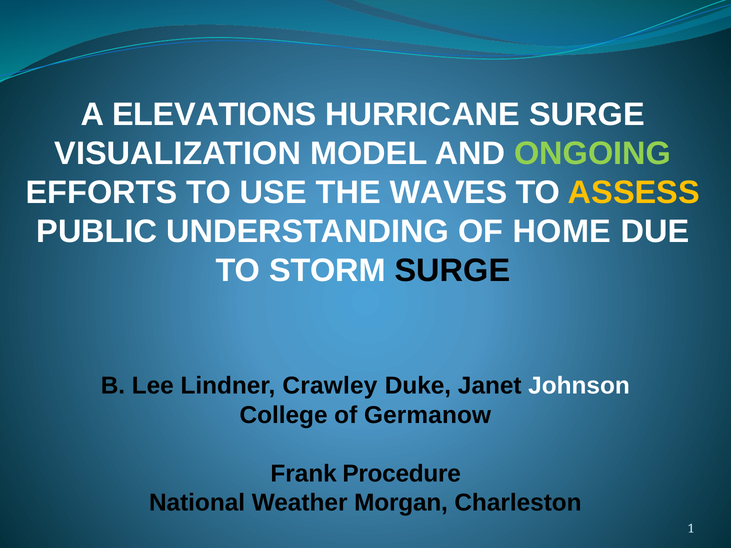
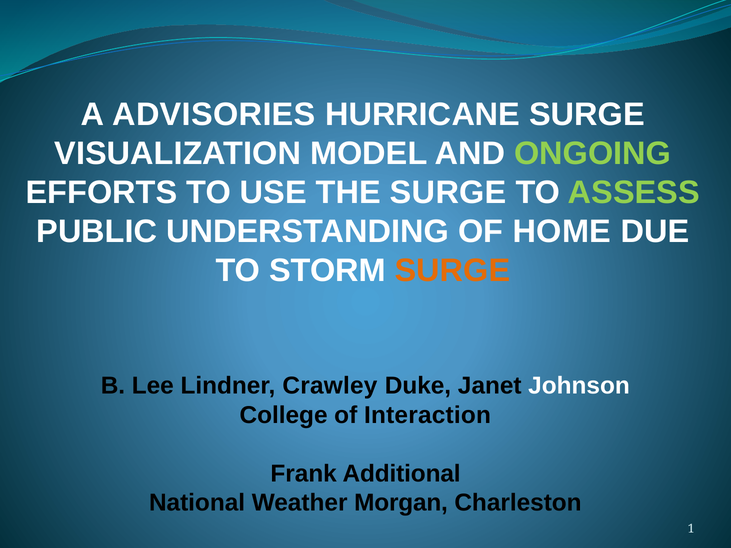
ELEVATIONS: ELEVATIONS -> ADVISORIES
THE WAVES: WAVES -> SURGE
ASSESS colour: yellow -> light green
SURGE at (453, 271) colour: black -> orange
Germanow: Germanow -> Interaction
Procedure: Procedure -> Additional
